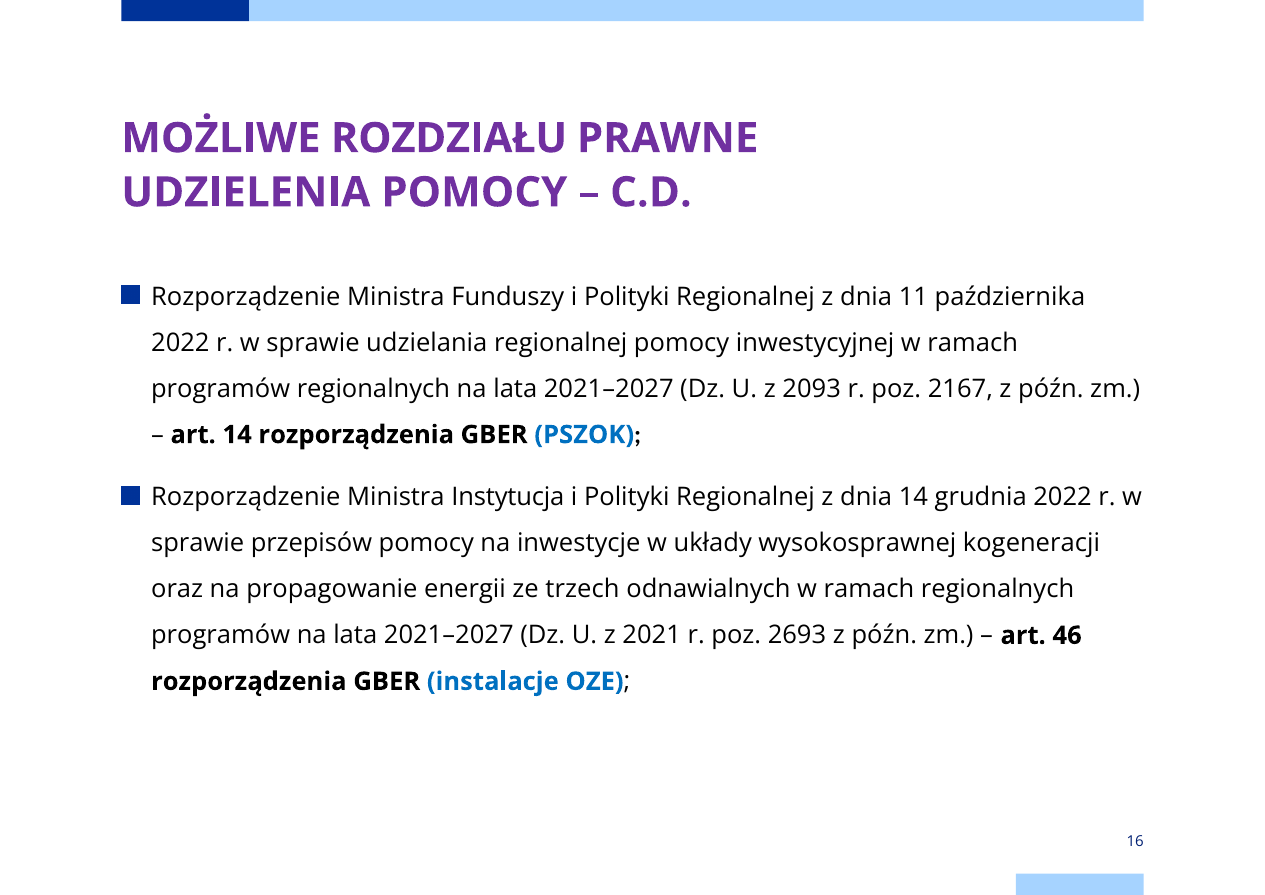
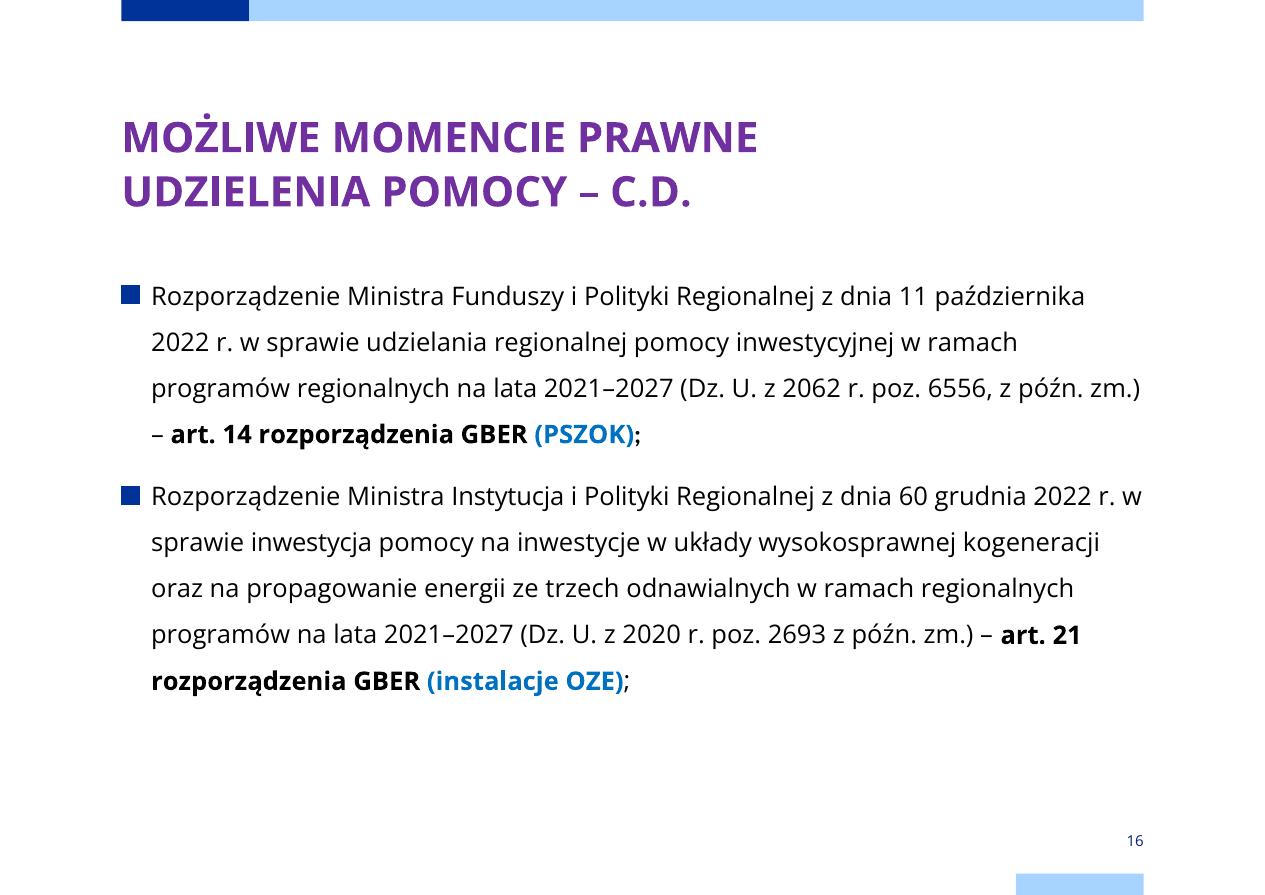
ROZDZIAŁU: ROZDZIAŁU -> MOMENCIE
2093: 2093 -> 2062
2167: 2167 -> 6556
dnia 14: 14 -> 60
przepisów: przepisów -> inwestycja
2021: 2021 -> 2020
46: 46 -> 21
